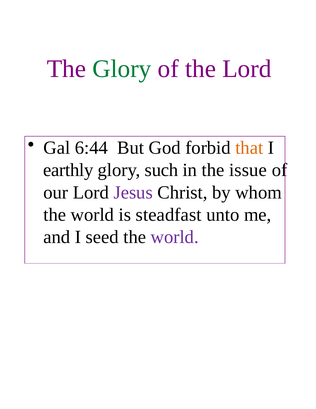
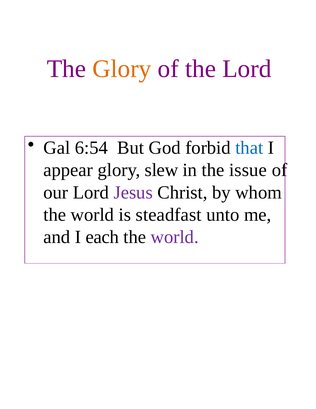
Glory at (122, 69) colour: green -> orange
6:44: 6:44 -> 6:54
that colour: orange -> blue
earthly: earthly -> appear
such: such -> slew
seed: seed -> each
